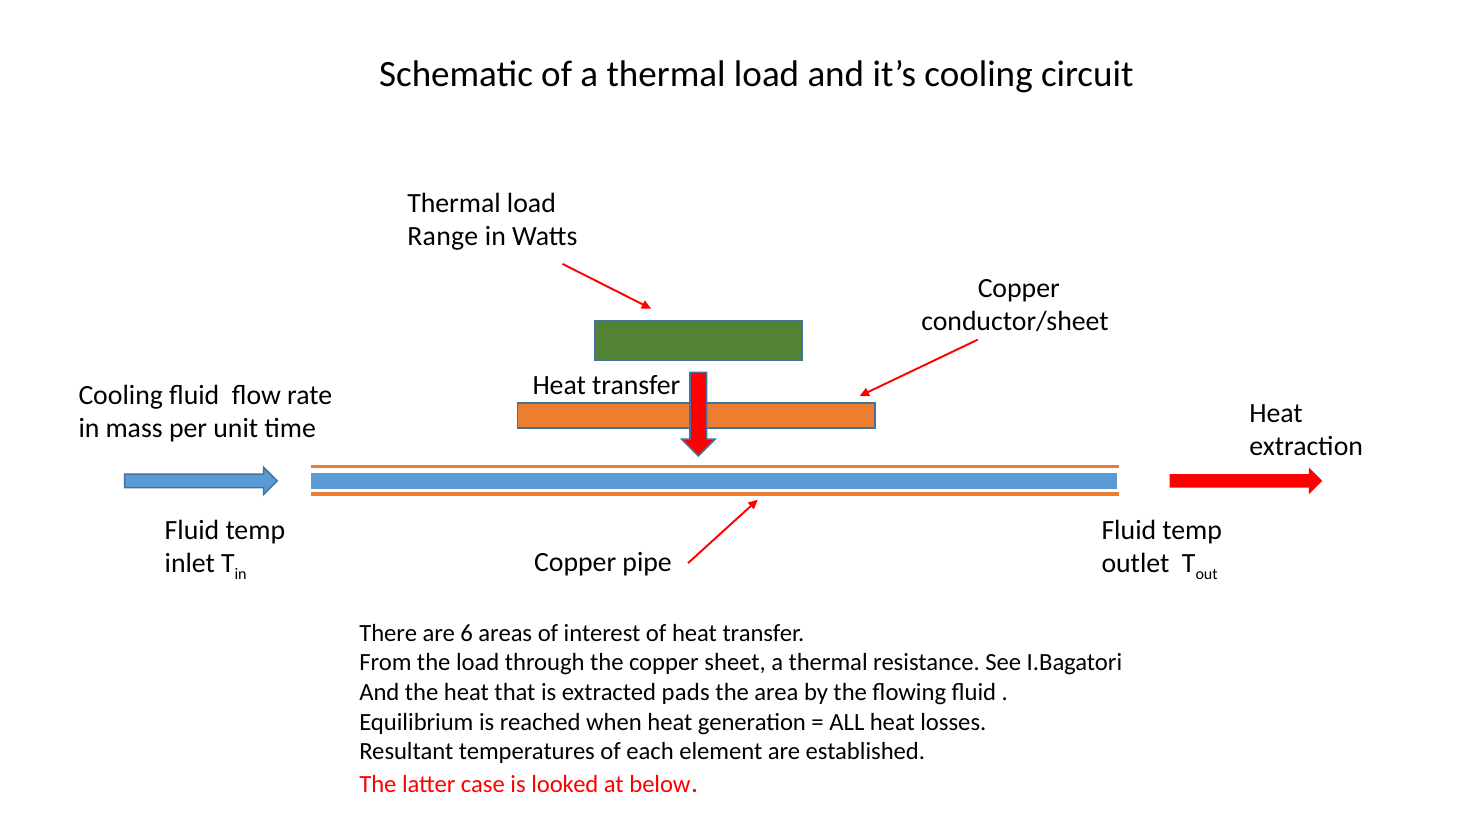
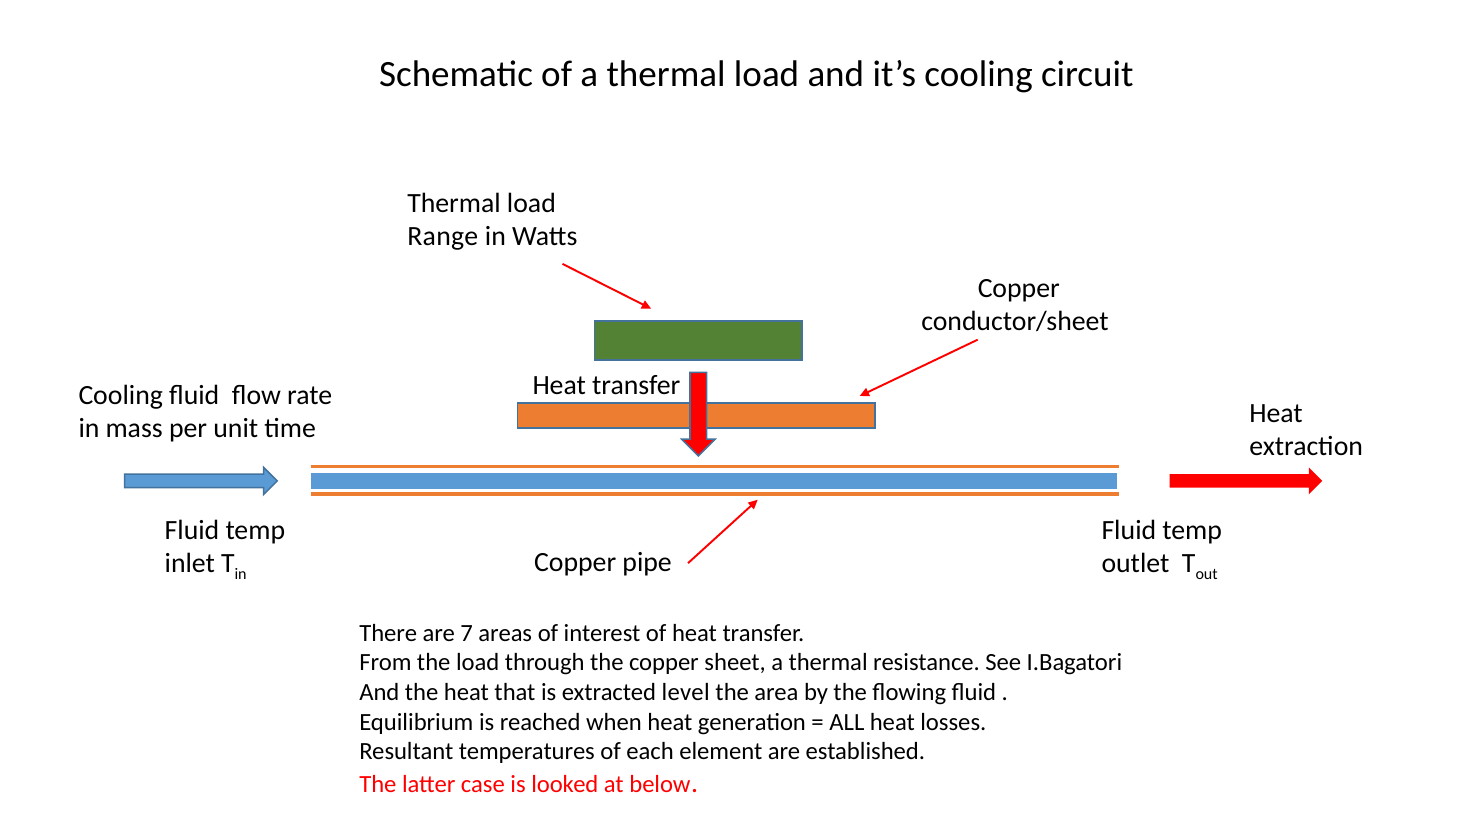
6: 6 -> 7
pads: pads -> level
